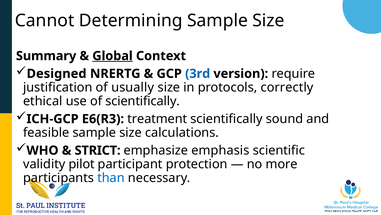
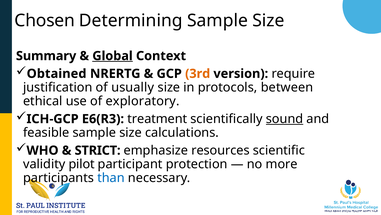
Cannot: Cannot -> Chosen
Designed: Designed -> Obtained
3rd colour: blue -> orange
correctly: correctly -> between
of scientifically: scientifically -> exploratory
sound underline: none -> present
emphasis: emphasis -> resources
